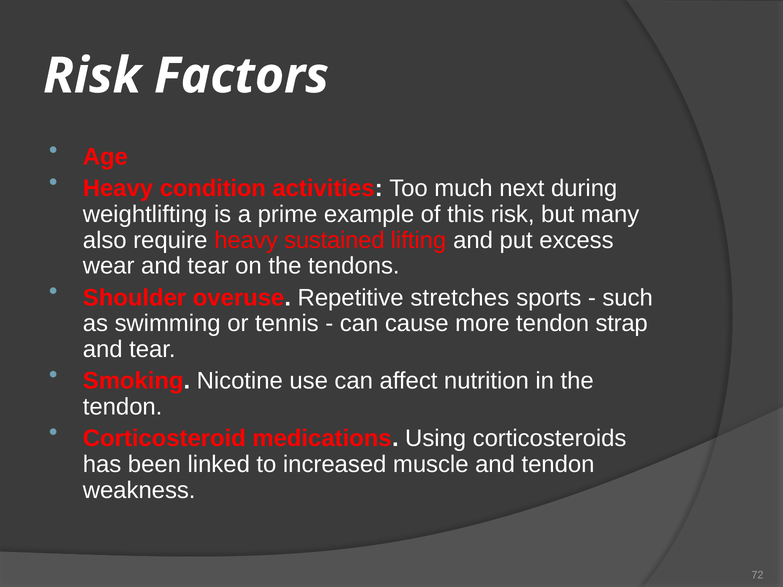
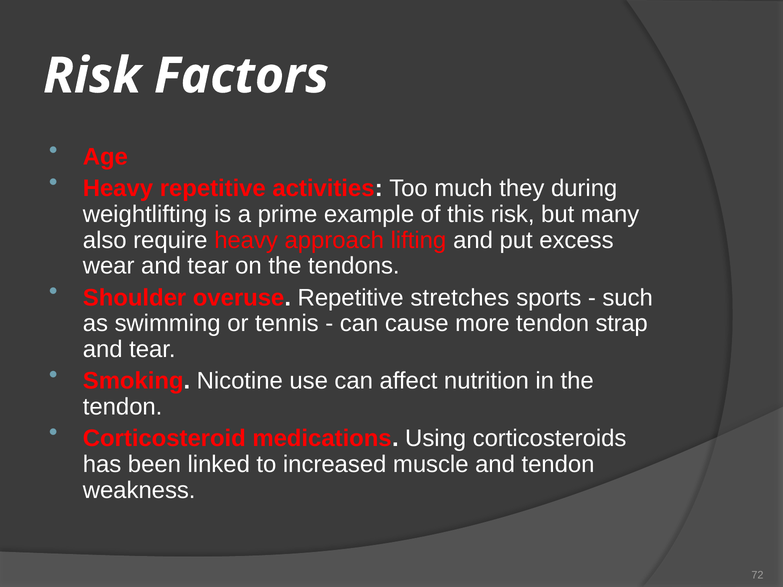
Heavy condition: condition -> repetitive
next: next -> they
sustained: sustained -> approach
